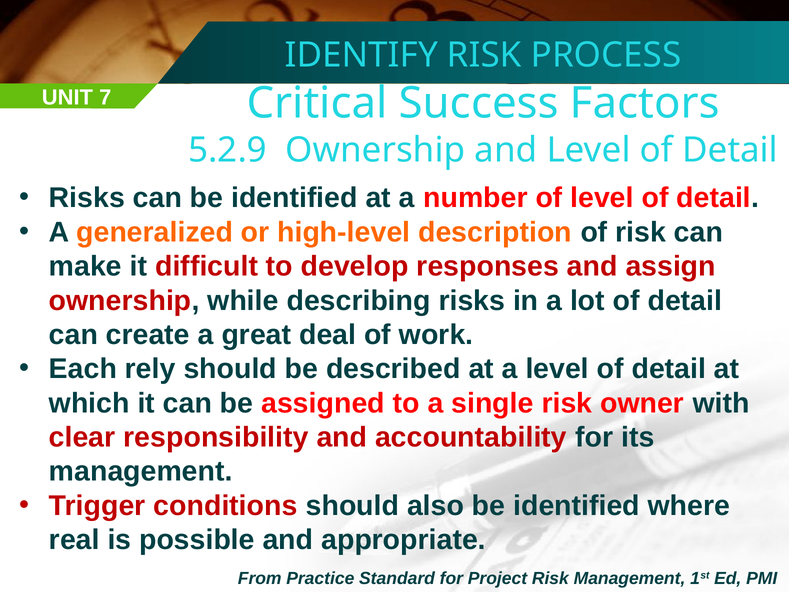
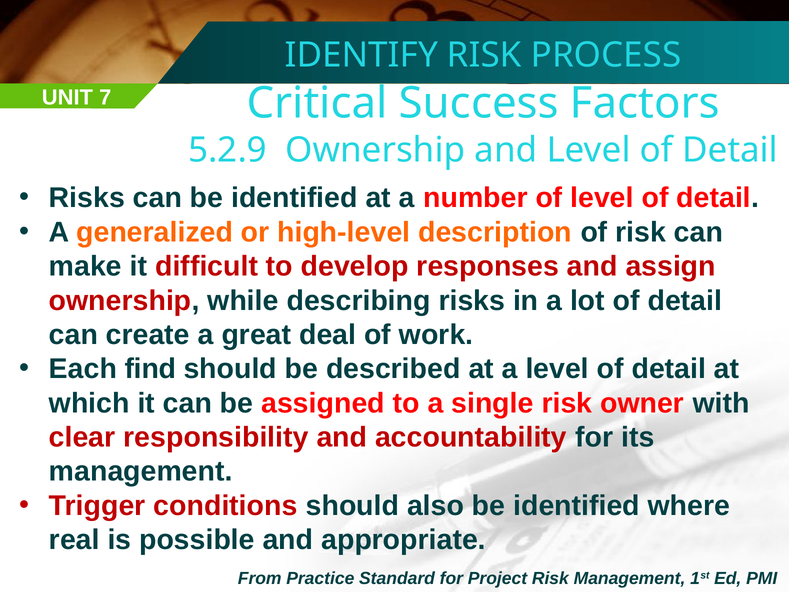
rely: rely -> find
